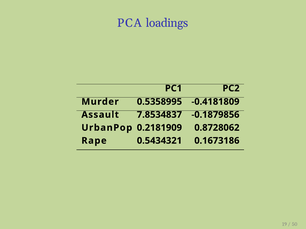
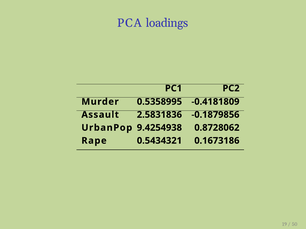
7.8534837: 7.8534837 -> 2.5831836
0.2181909: 0.2181909 -> 9.4254938
